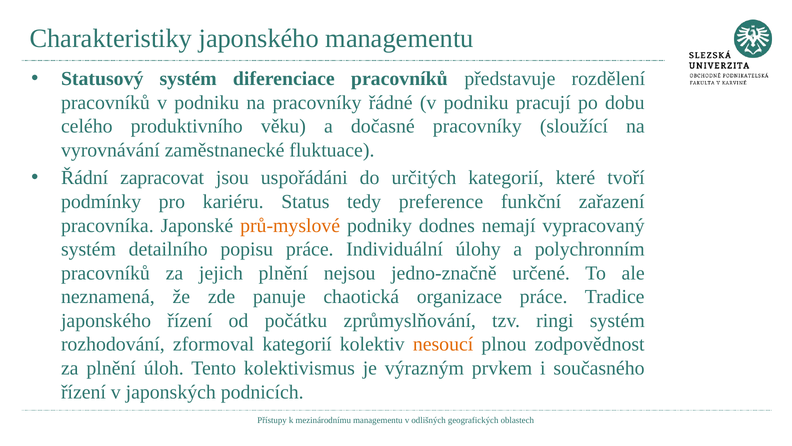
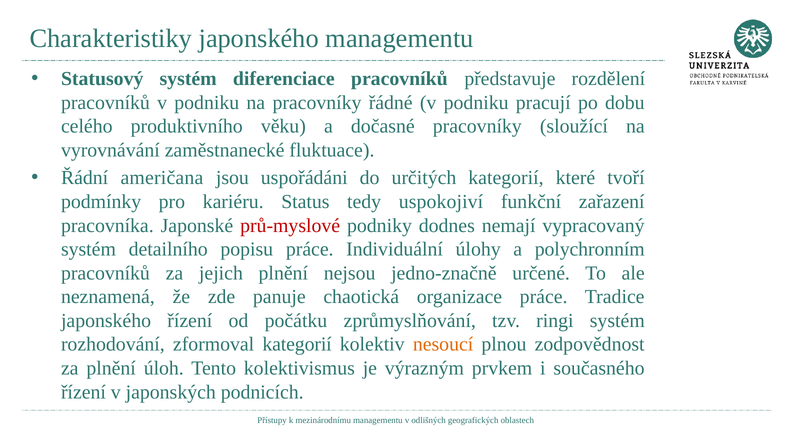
zapracovat: zapracovat -> američana
preference: preference -> uspokojiví
prů-myslové colour: orange -> red
